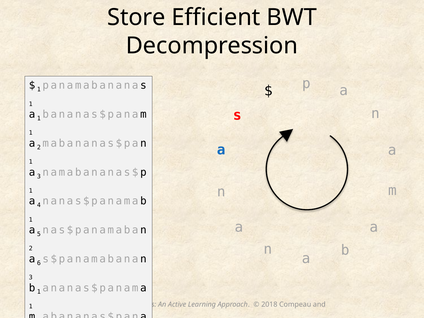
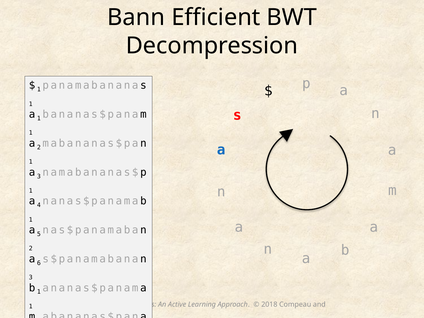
Store: Store -> Bann
